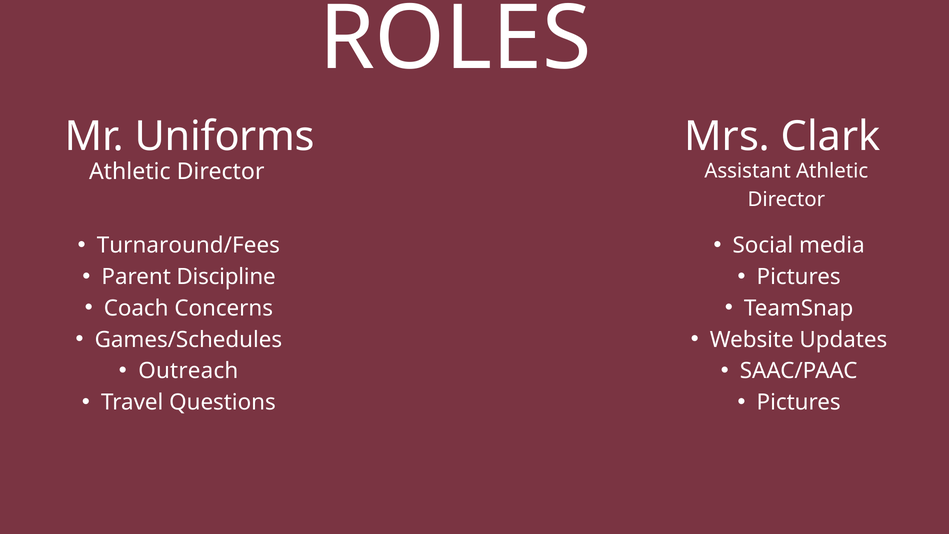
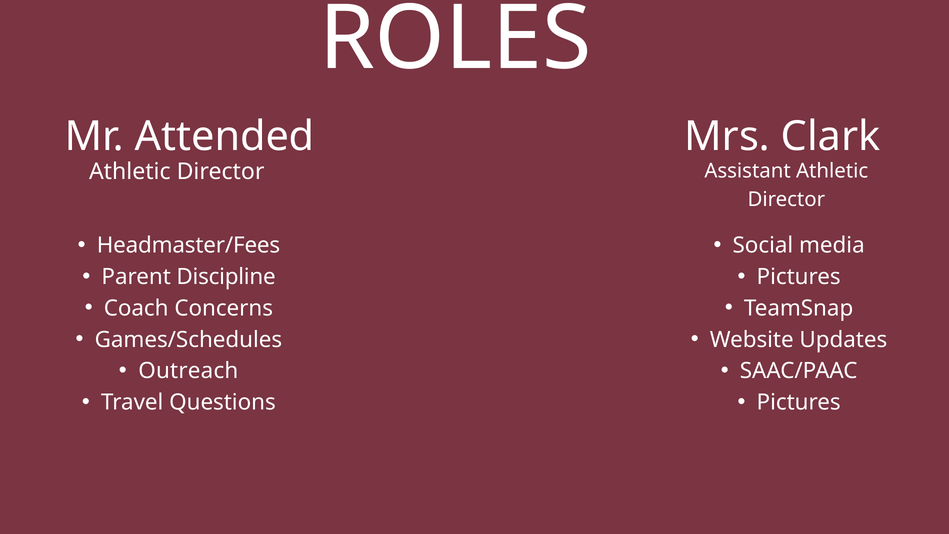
Uniforms: Uniforms -> Attended
Turnaround/Fees: Turnaround/Fees -> Headmaster/Fees
